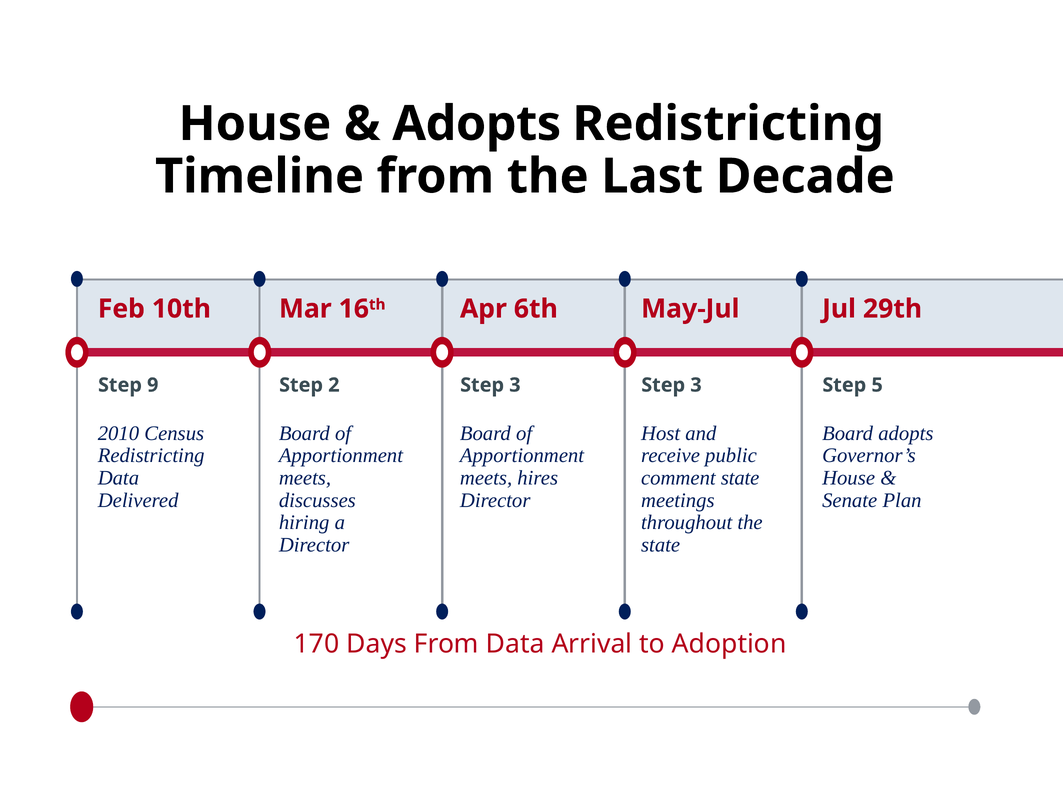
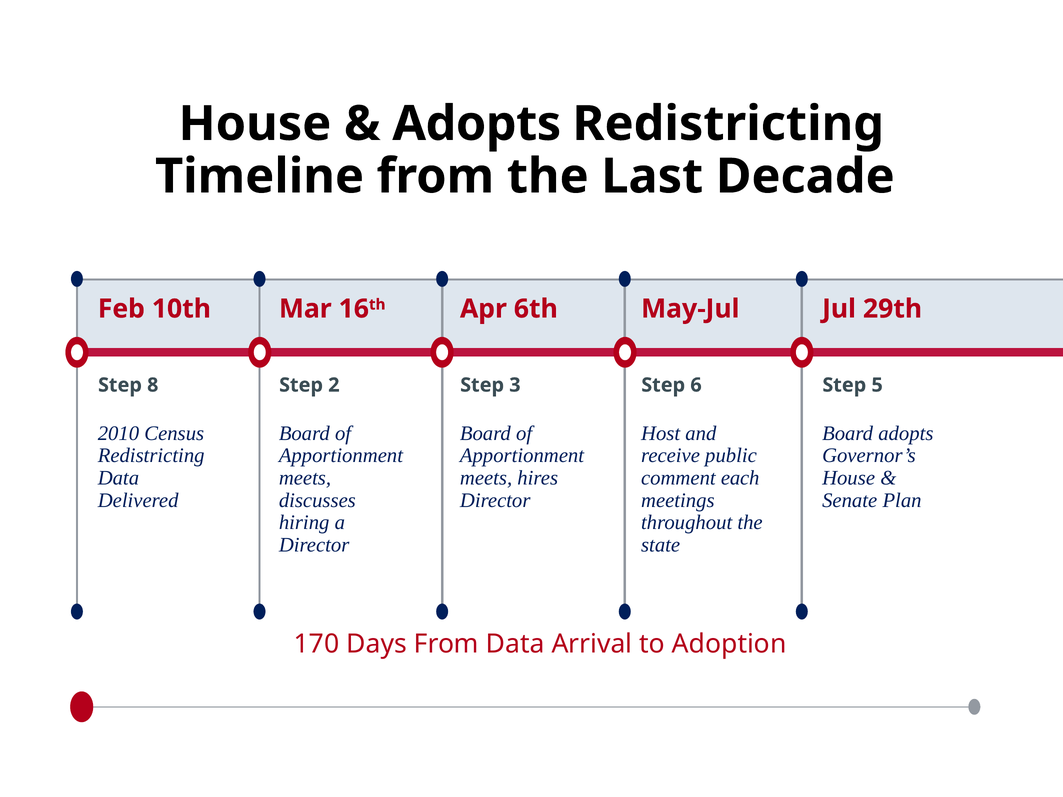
9: 9 -> 8
3 at (696, 385): 3 -> 6
comment state: state -> each
